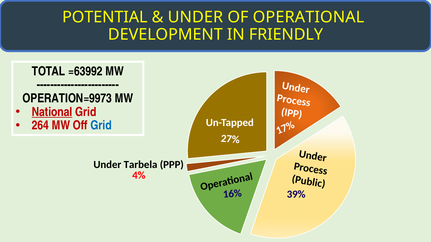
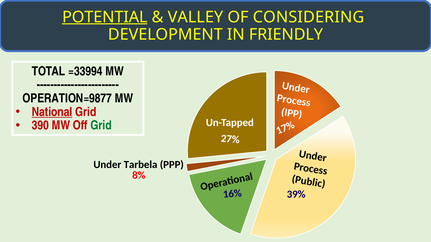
POTENTIAL underline: none -> present
UNDER at (195, 17): UNDER -> VALLEY
OPERATIONAL: OPERATIONAL -> CONSIDERING
=63992: =63992 -> =33994
OPERATION=9973: OPERATION=9973 -> OPERATION=9877
264: 264 -> 390
Grid at (101, 126) colour: blue -> green
4%: 4% -> 8%
